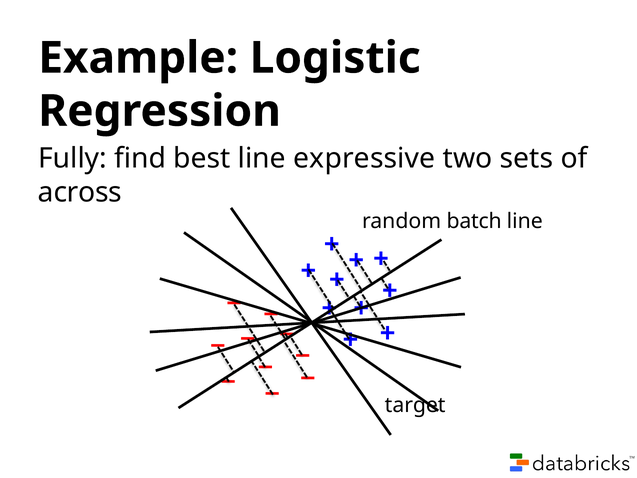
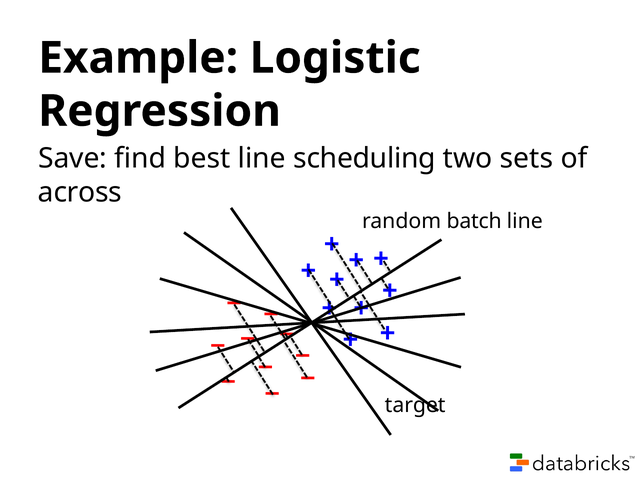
Fully: Fully -> Save
expressive: expressive -> scheduling
